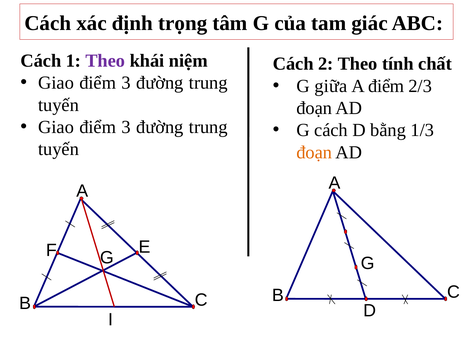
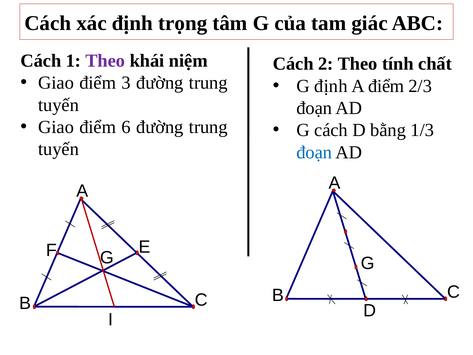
G giữa: giữa -> định
3 at (126, 127): 3 -> 6
đoạn at (314, 152) colour: orange -> blue
